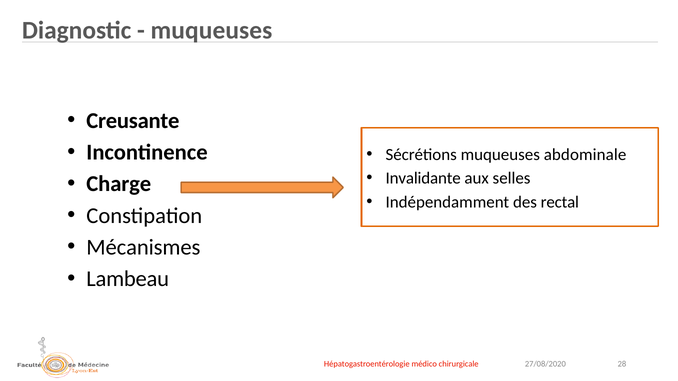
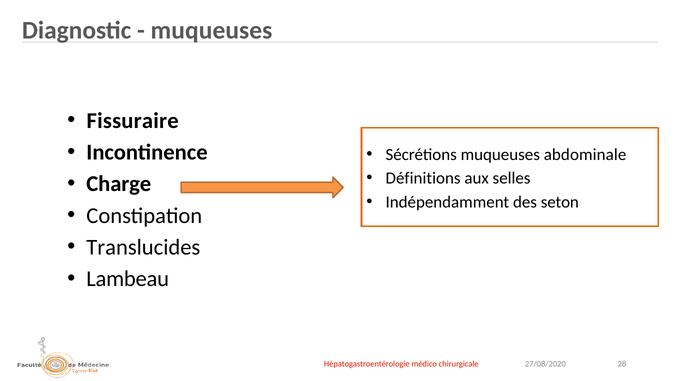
Creusante: Creusante -> Fissuraire
Invalidante: Invalidante -> Définitions
rectal: rectal -> seton
Mécanismes: Mécanismes -> Translucides
